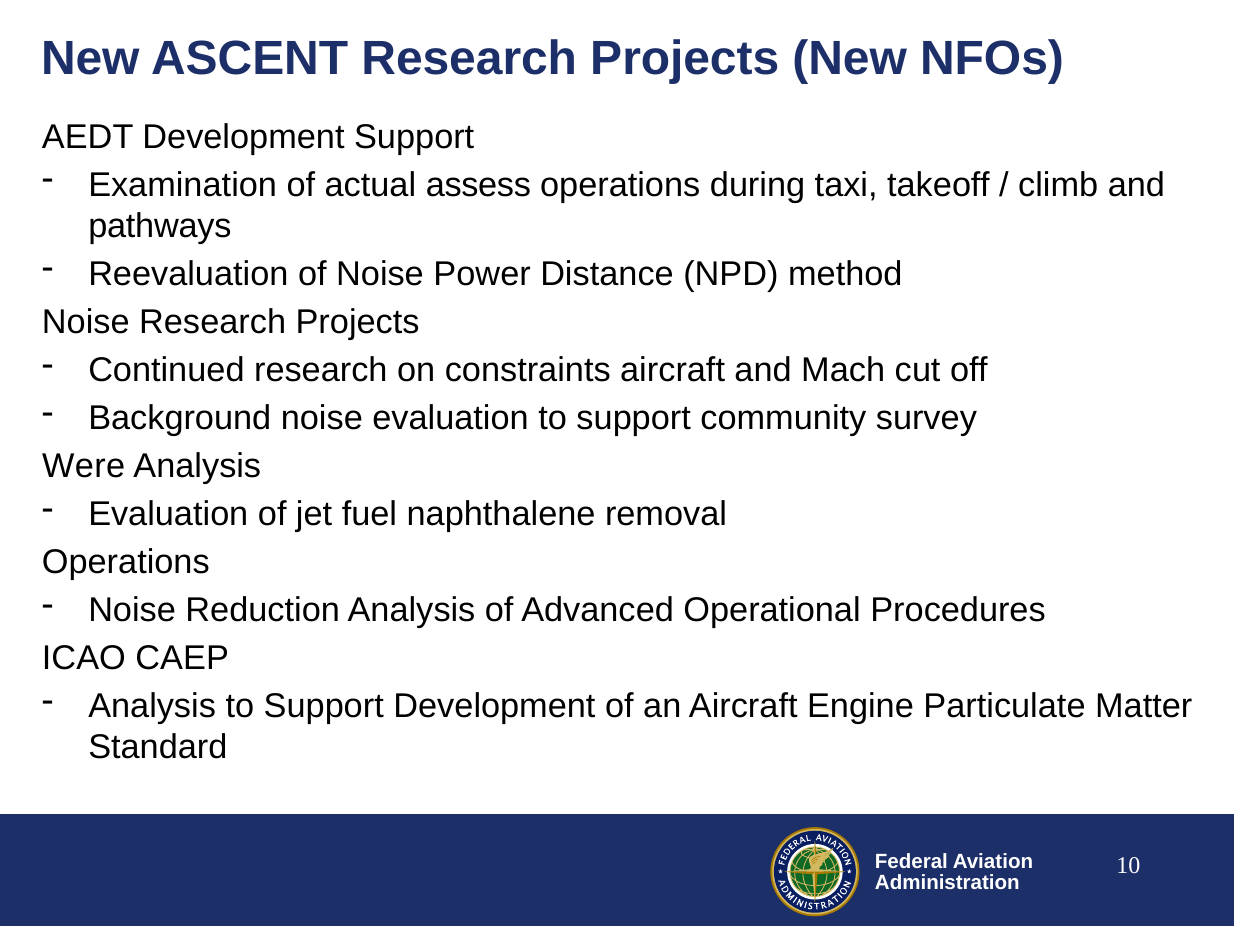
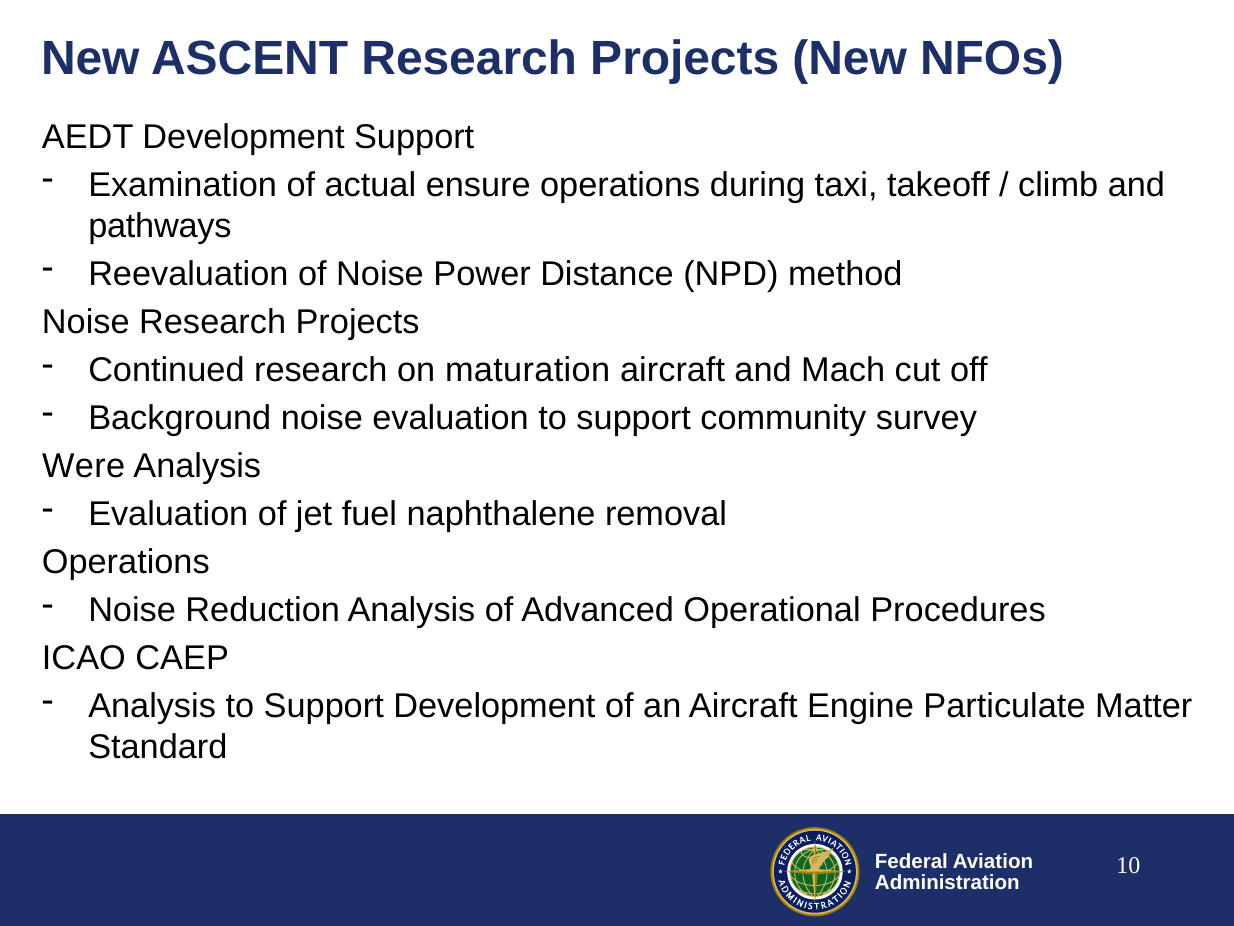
assess: assess -> ensure
constraints: constraints -> maturation
